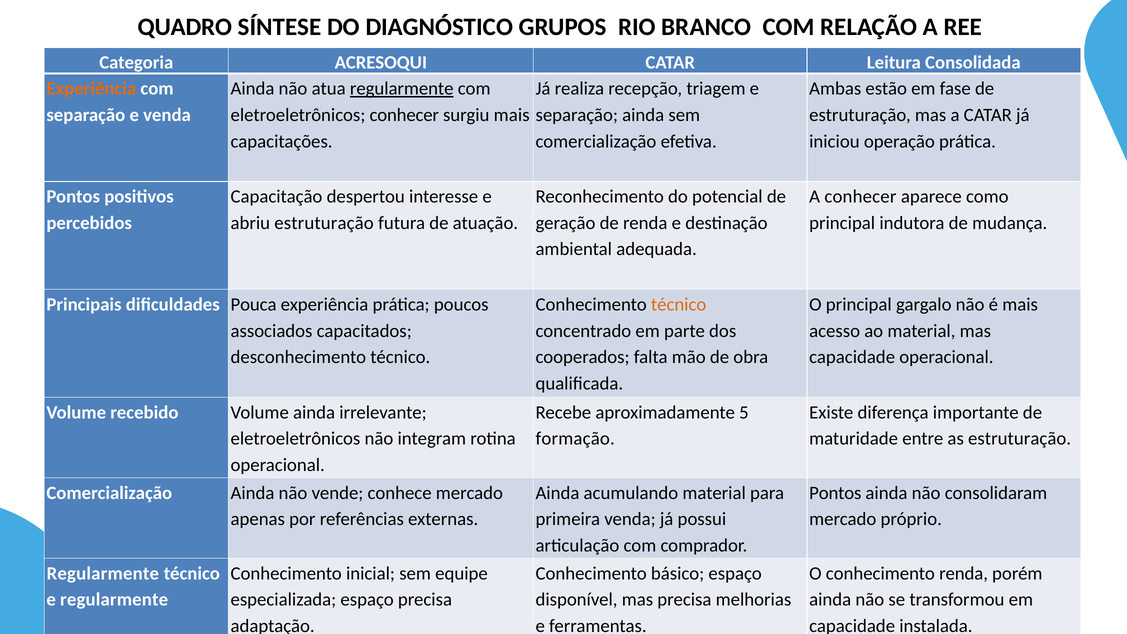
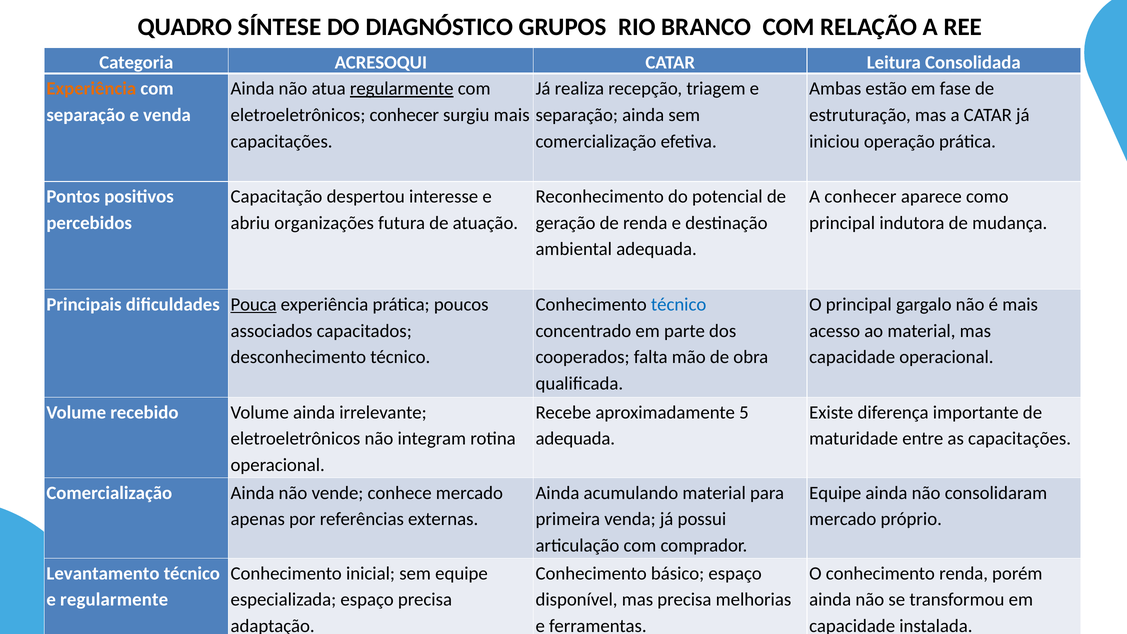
abriu estruturação: estruturação -> organizações
Pouca underline: none -> present
técnico at (679, 304) colour: orange -> blue
formação at (575, 439): formação -> adequada
as estruturação: estruturação -> capacitações
Pontos at (835, 493): Pontos -> Equipe
Regularmente at (103, 573): Regularmente -> Levantamento
